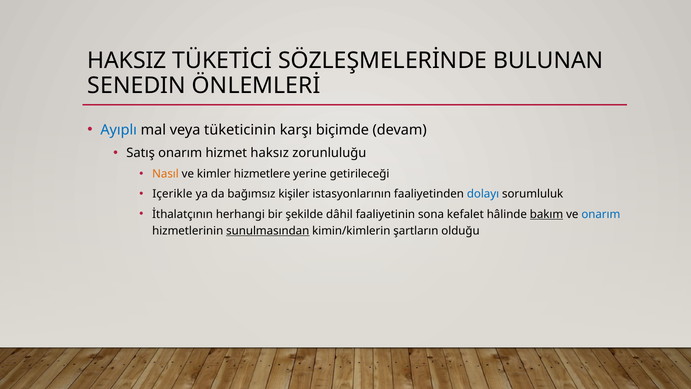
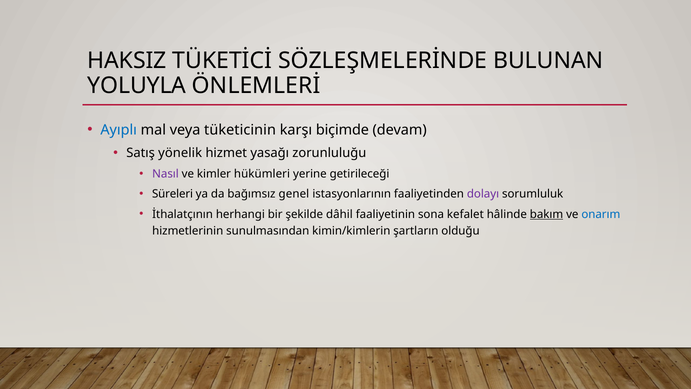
SENEDIN: SENEDIN -> YOLUYLA
Satış onarım: onarım -> yönelik
haksız: haksız -> yasağı
Nasıl colour: orange -> purple
hizmetlere: hizmetlere -> hükümleri
Içerikle: Içerikle -> Süreleri
kişiler: kişiler -> genel
dolayı colour: blue -> purple
sunulmasından underline: present -> none
